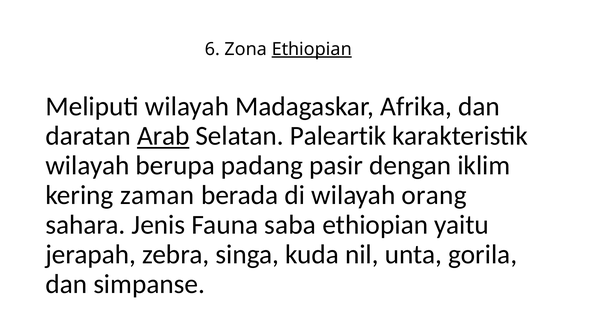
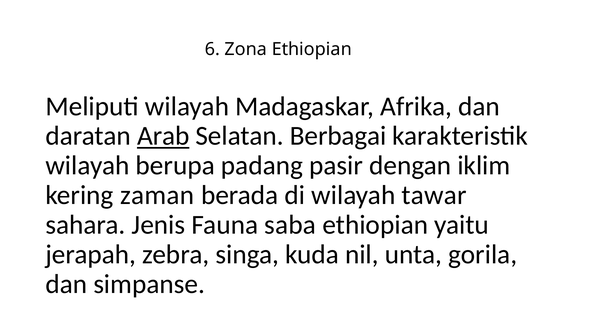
Ethiopian at (312, 49) underline: present -> none
Paleartik: Paleartik -> Berbagai
orang: orang -> tawar
